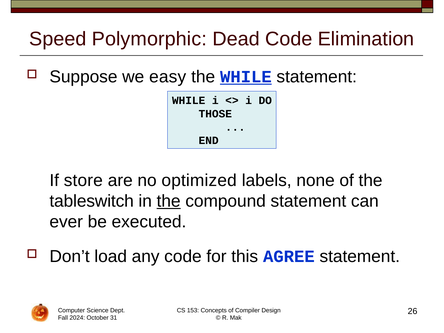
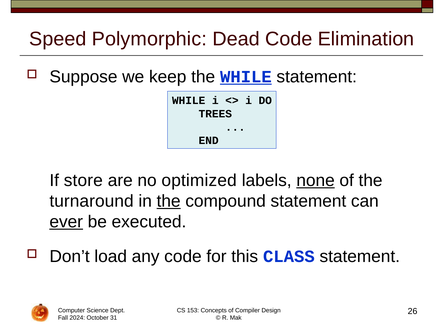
easy: easy -> keep
THOSE: THOSE -> TREES
none underline: none -> present
tableswitch: tableswitch -> turnaround
ever underline: none -> present
AGREE: AGREE -> CLASS
